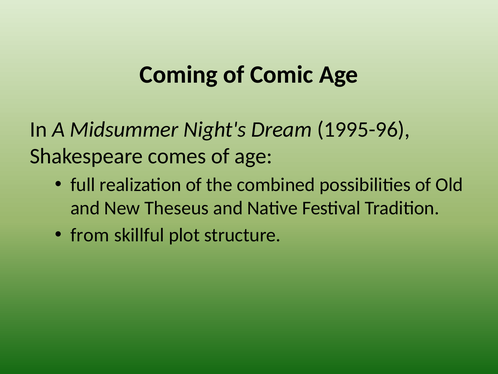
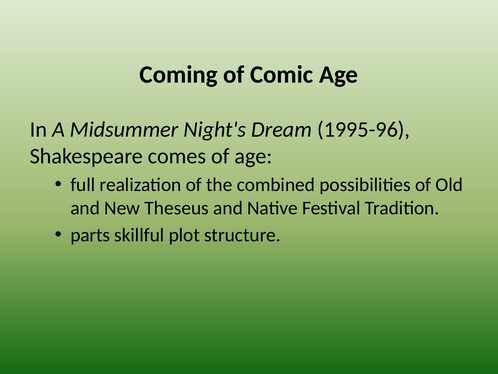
from: from -> parts
